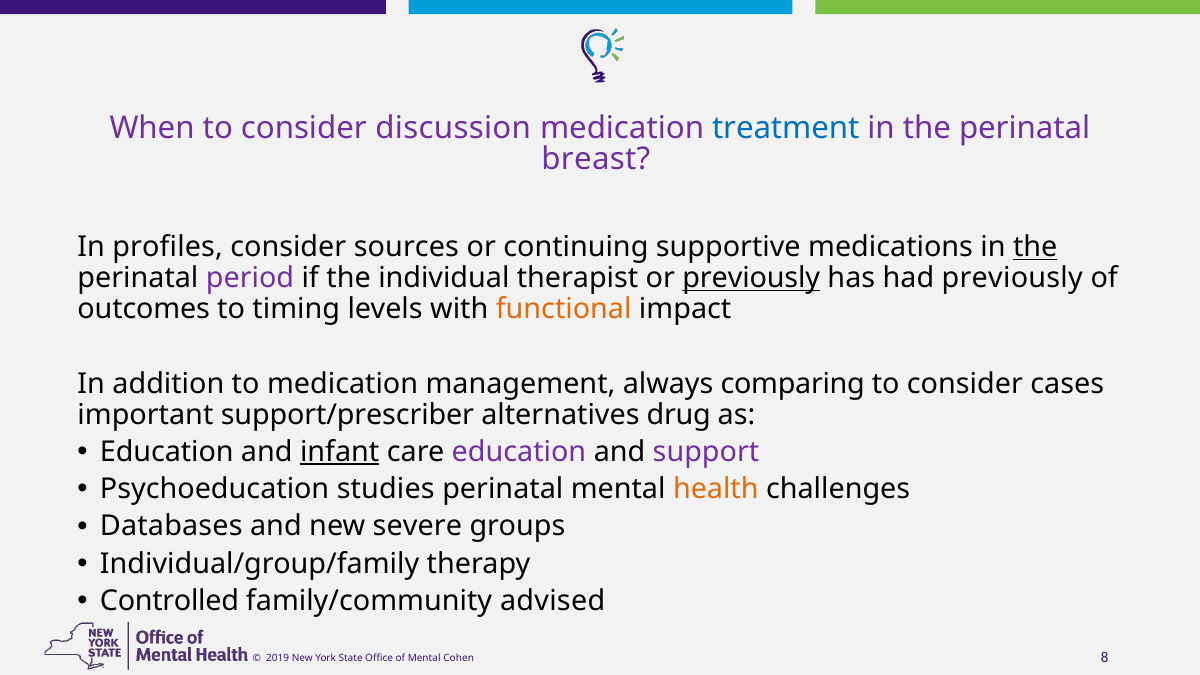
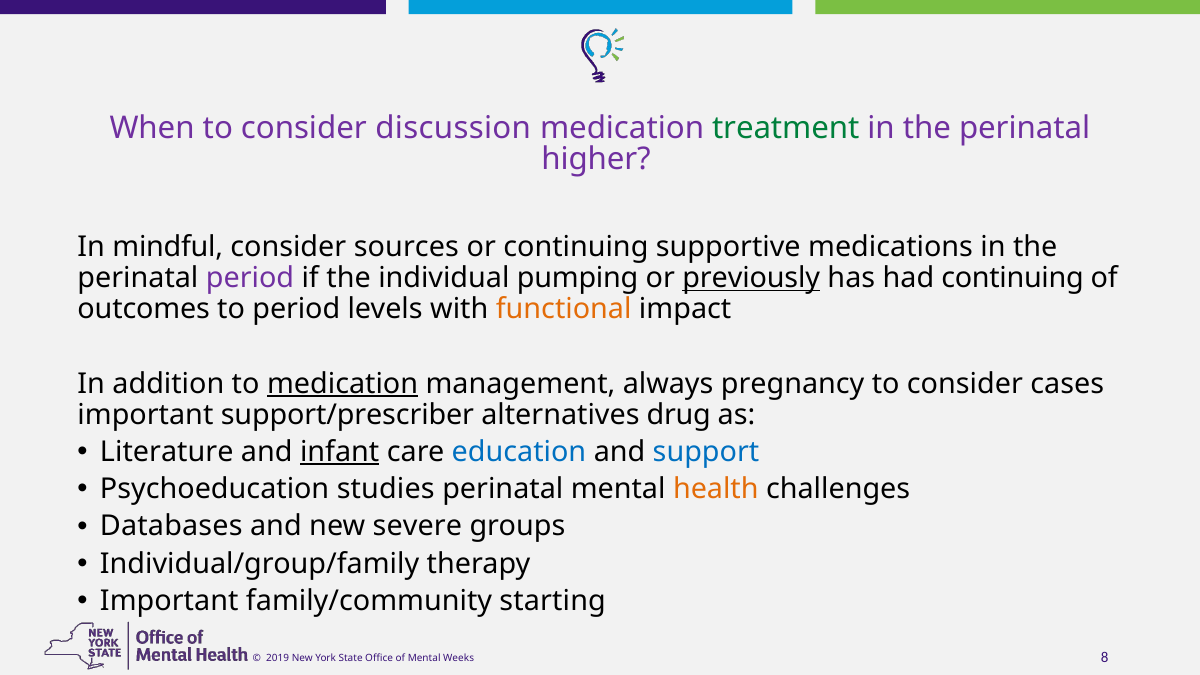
treatment colour: blue -> green
breast: breast -> higher
profiles: profiles -> mindful
the at (1035, 247) underline: present -> none
therapist: therapist -> pumping
had previously: previously -> continuing
to timing: timing -> period
medication at (343, 384) underline: none -> present
comparing: comparing -> pregnancy
Education at (167, 452): Education -> Literature
education at (519, 452) colour: purple -> blue
support colour: purple -> blue
Controlled at (169, 601): Controlled -> Important
advised: advised -> starting
Cohen: Cohen -> Weeks
